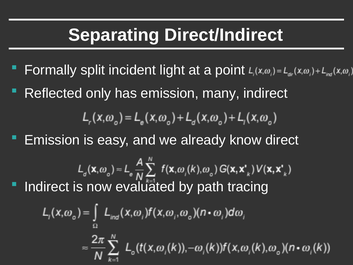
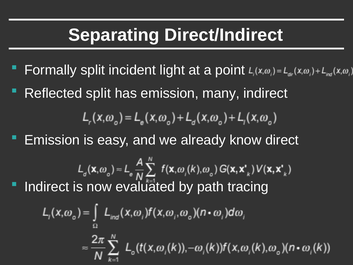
Reflected only: only -> split
